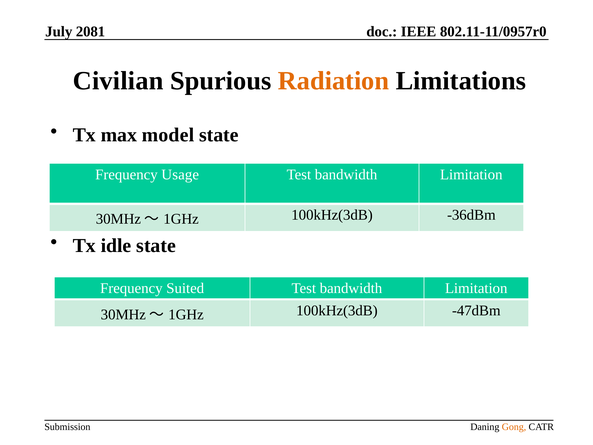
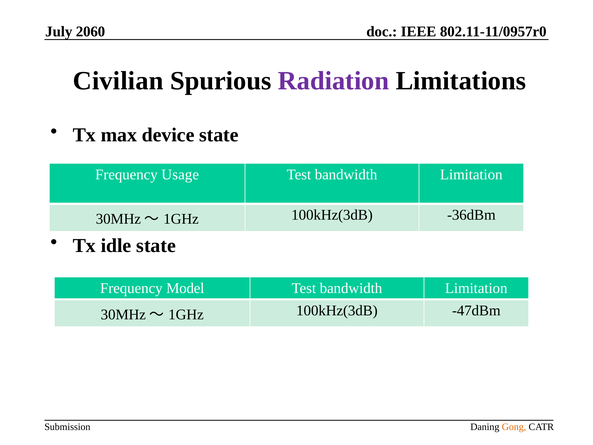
2081: 2081 -> 2060
Radiation colour: orange -> purple
model: model -> device
Suited: Suited -> Model
